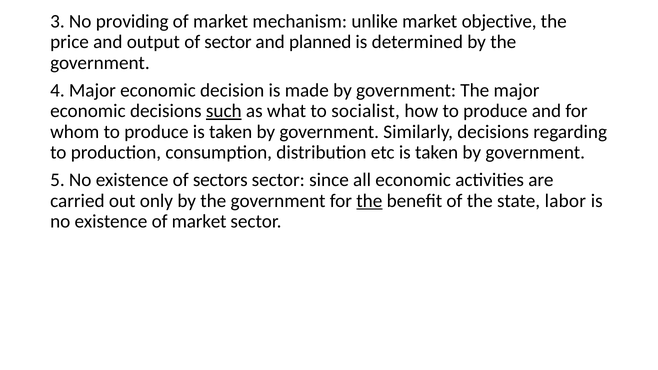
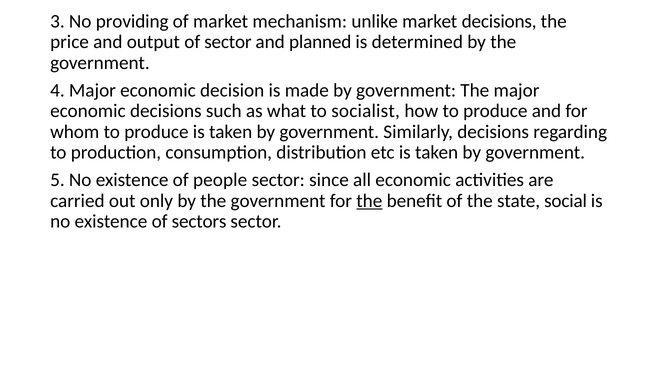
market objective: objective -> decisions
such underline: present -> none
sectors: sectors -> people
labor: labor -> social
existence of market: market -> sectors
